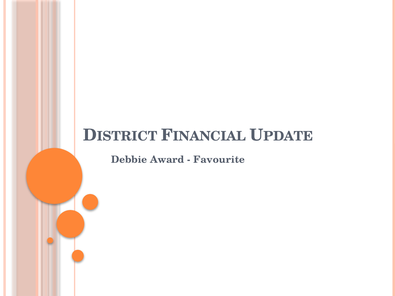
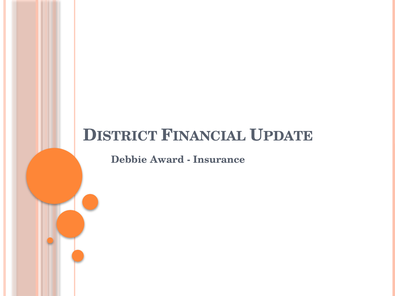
Favourite: Favourite -> Insurance
